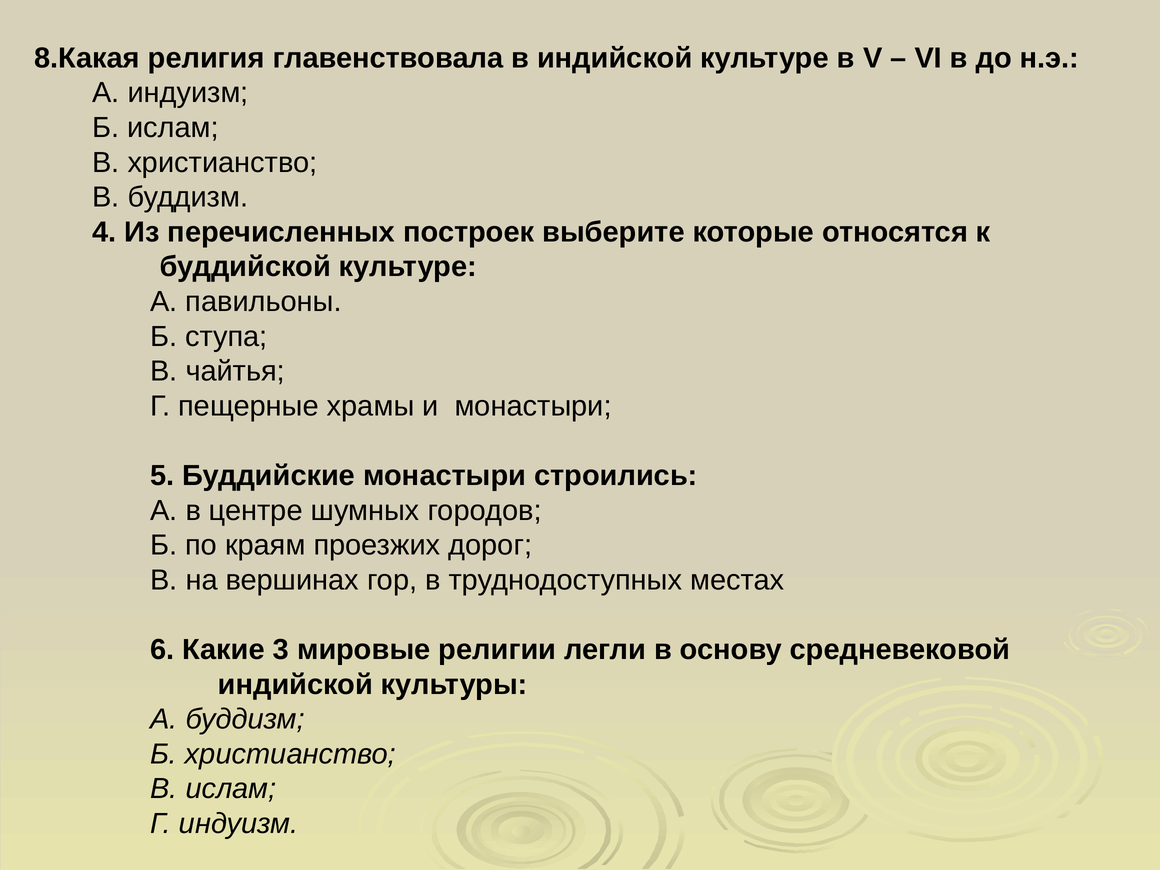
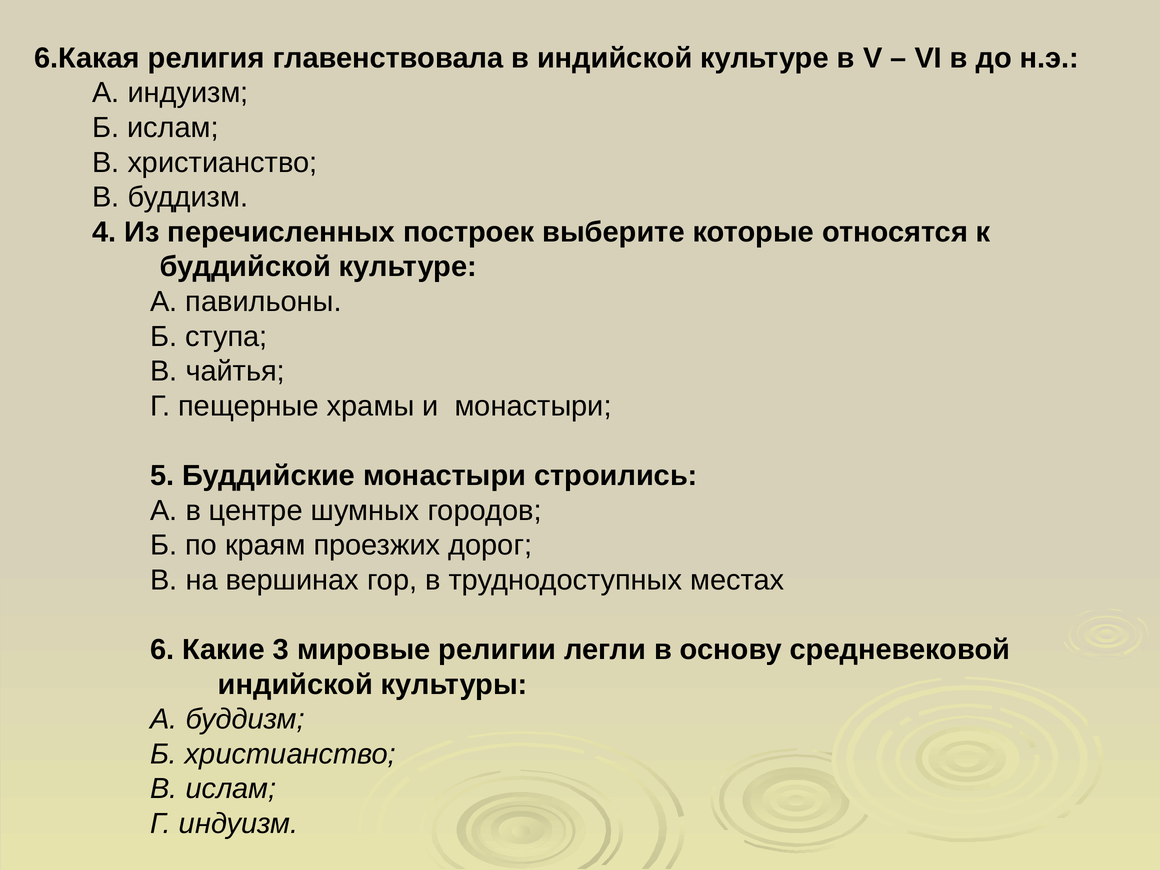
8.Какая: 8.Какая -> 6.Какая
